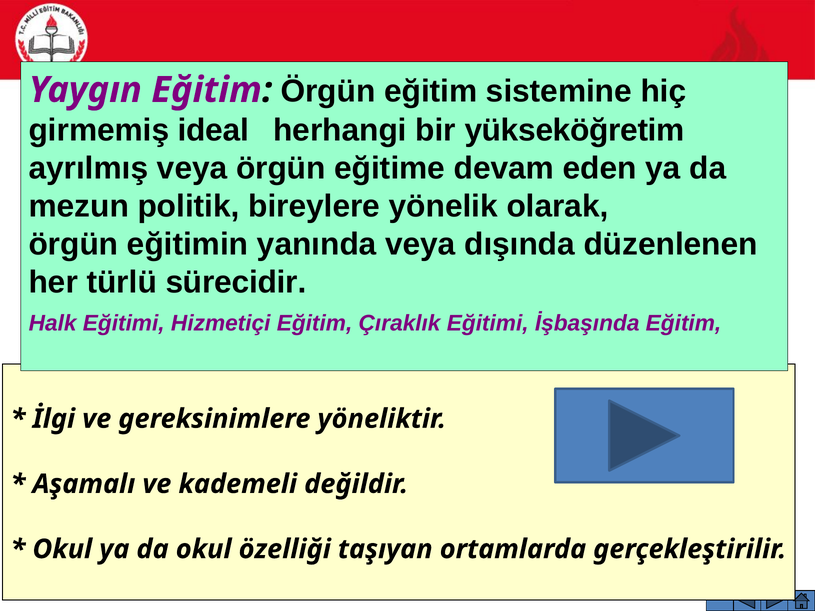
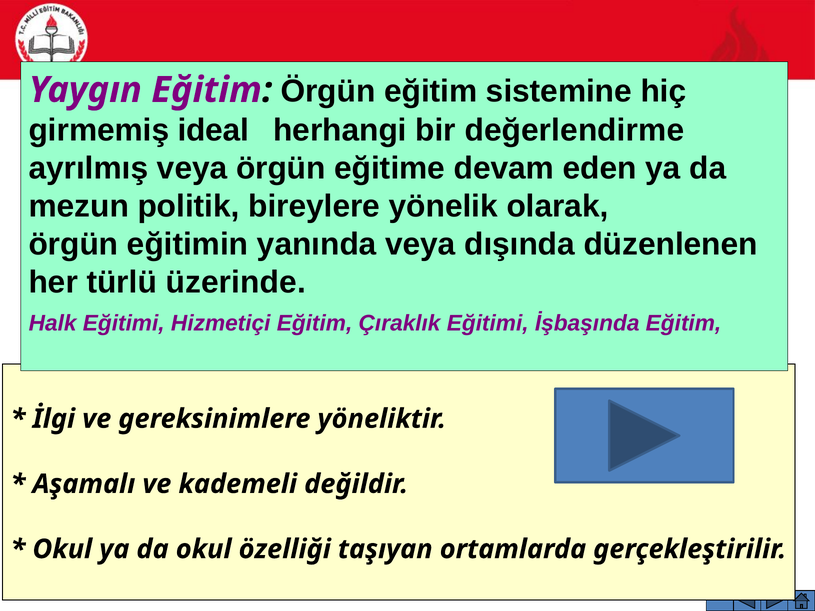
yükseköğretim: yükseköğretim -> değerlendirme
sürecidir: sürecidir -> üzerinde
